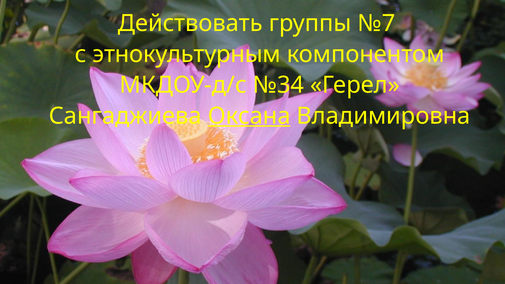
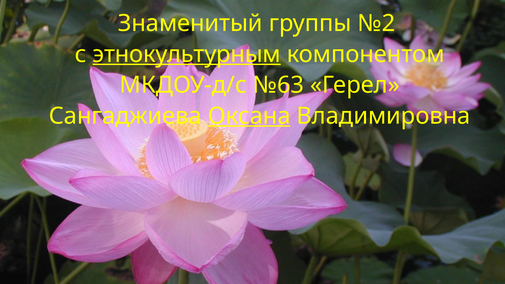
Действовать: Действовать -> Знаменитый
№7: №7 -> №2
этнокультурным underline: none -> present
№34: №34 -> №63
